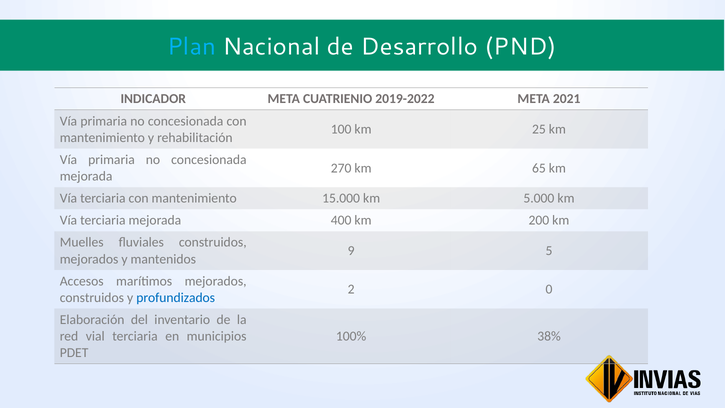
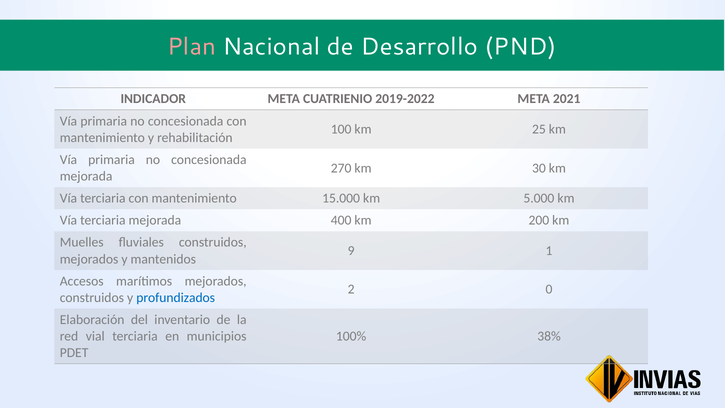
Plan colour: light blue -> pink
65: 65 -> 30
5: 5 -> 1
